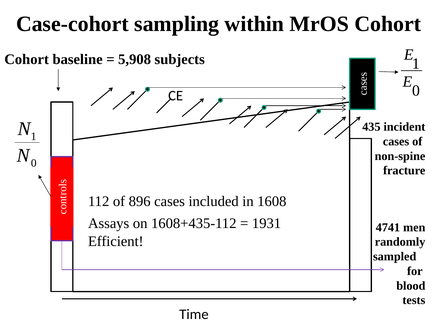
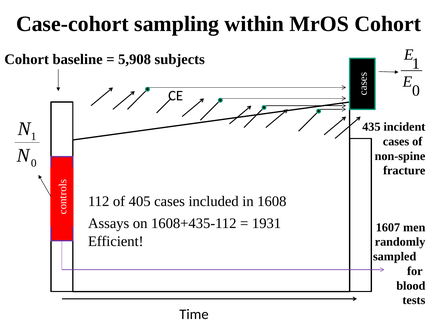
896: 896 -> 405
4741: 4741 -> 1607
